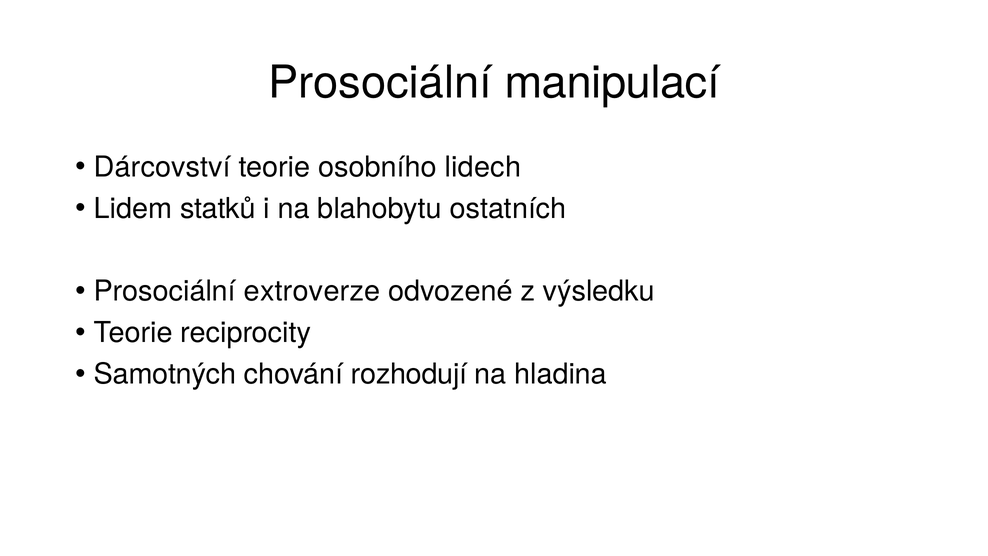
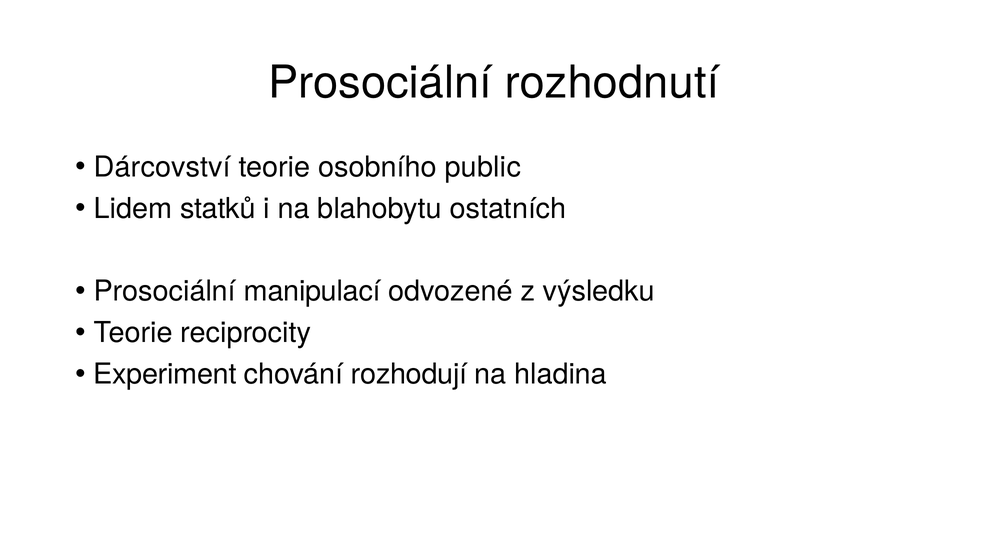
manipulací: manipulací -> rozhodnutí
lidech: lidech -> public
extroverze: extroverze -> manipulací
Samotných: Samotných -> Experiment
